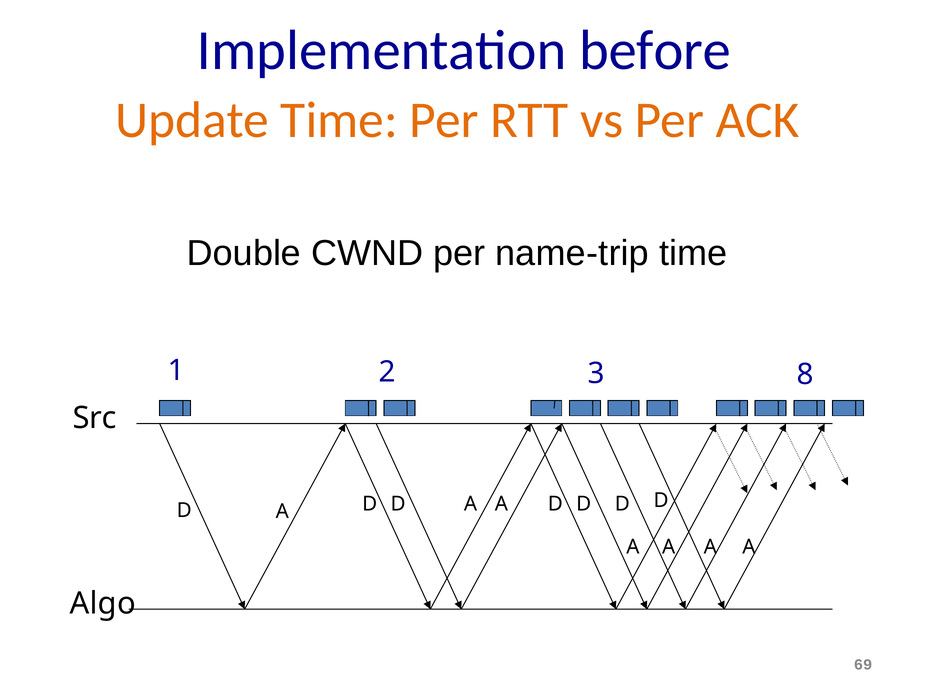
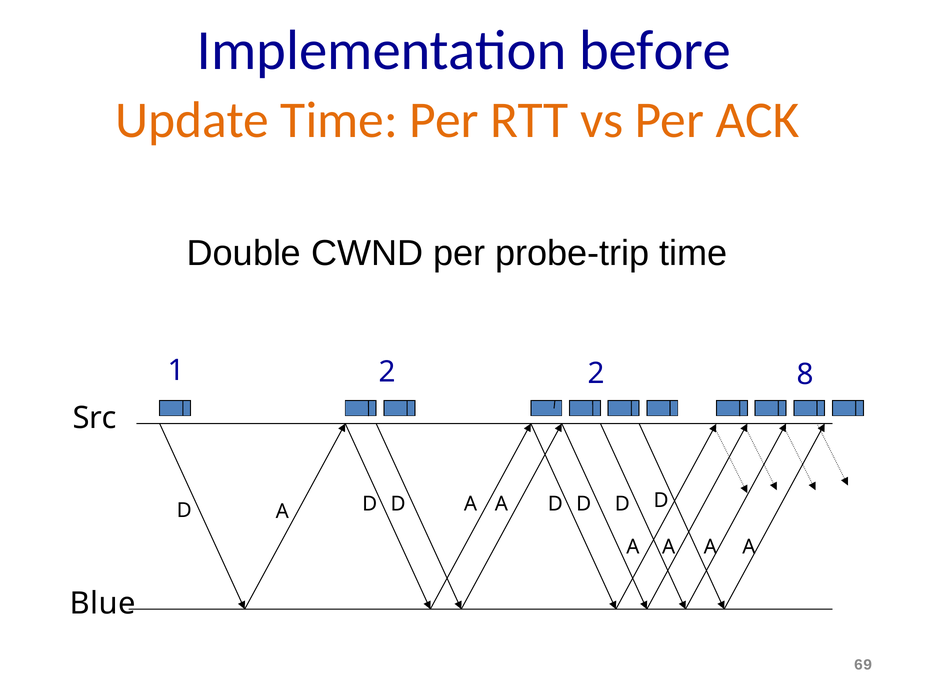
name-trip: name-trip -> probe-trip
2 3: 3 -> 2
Algo: Algo -> Blue
